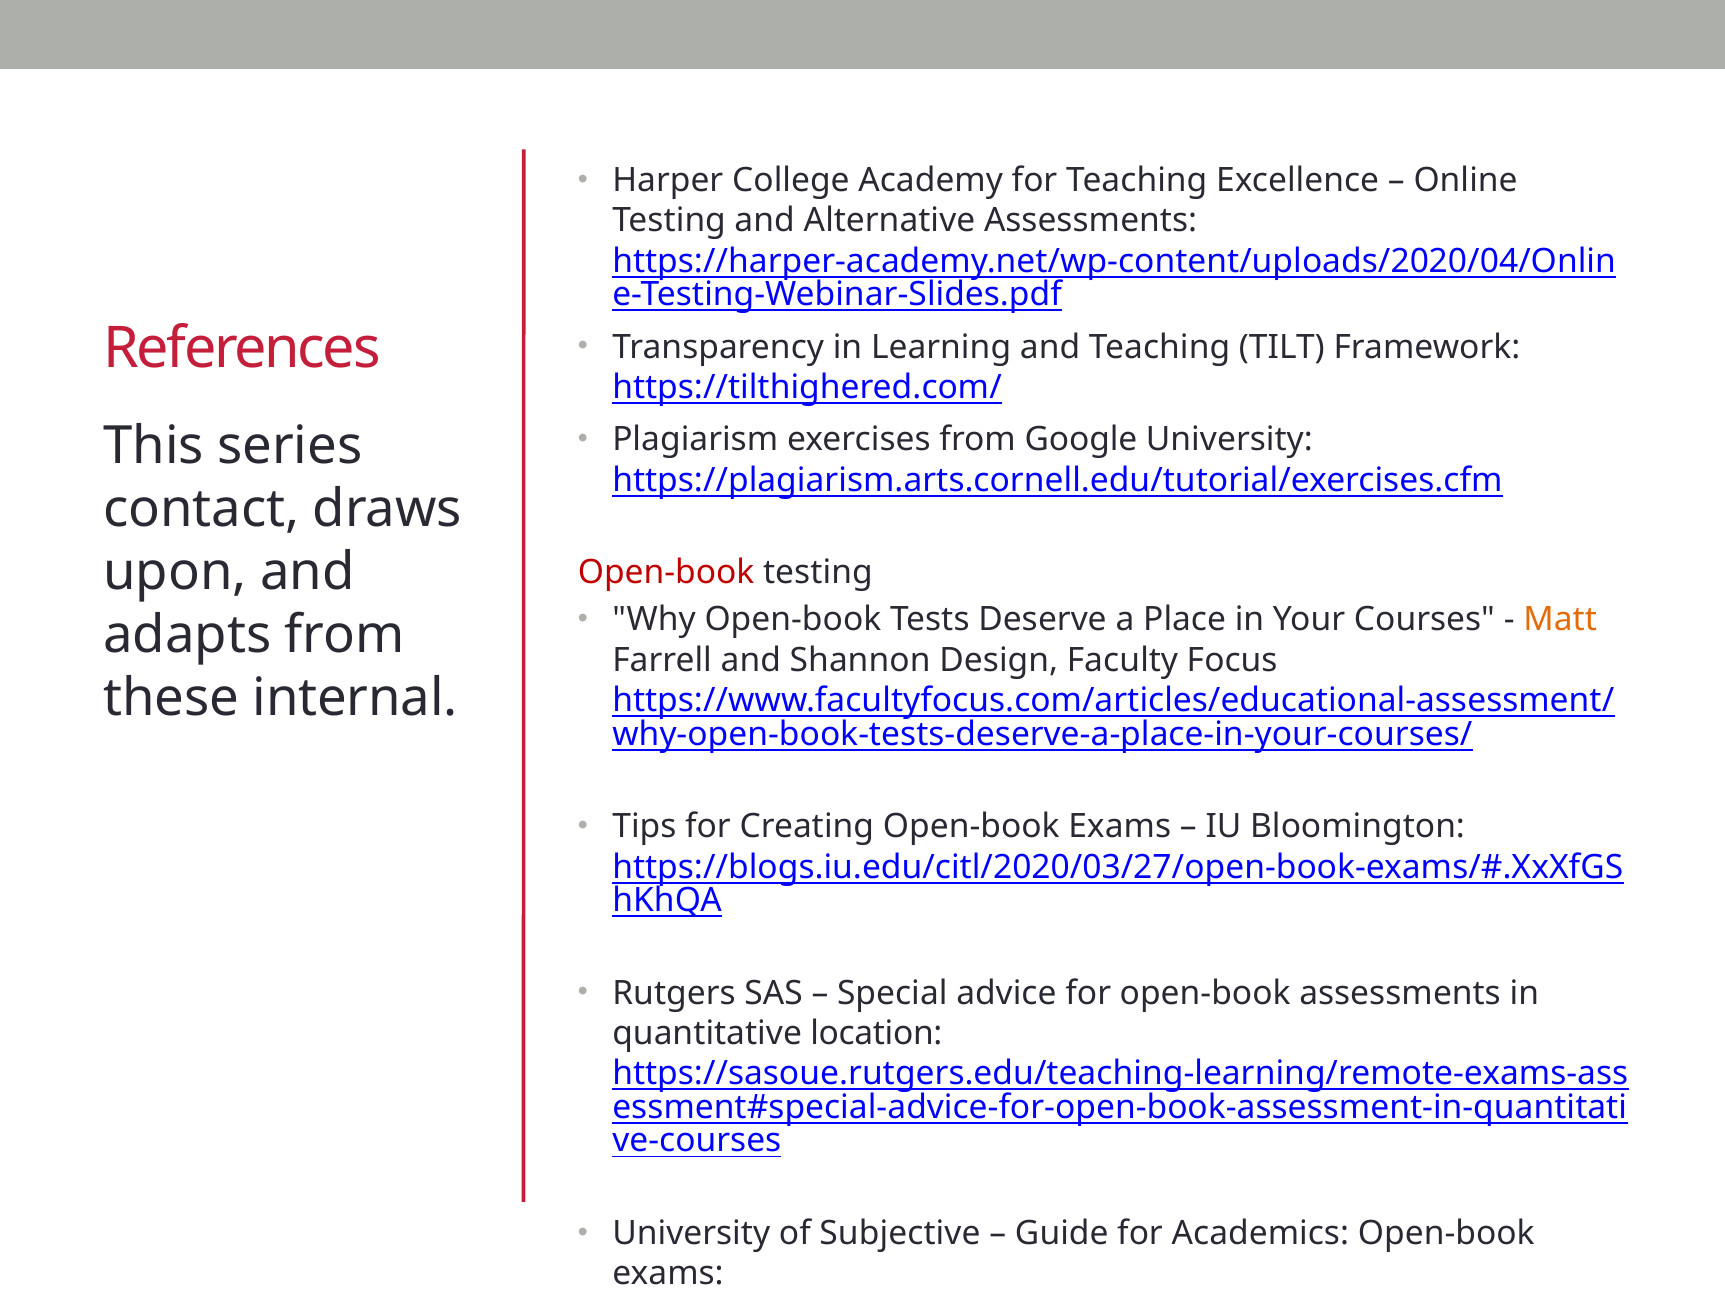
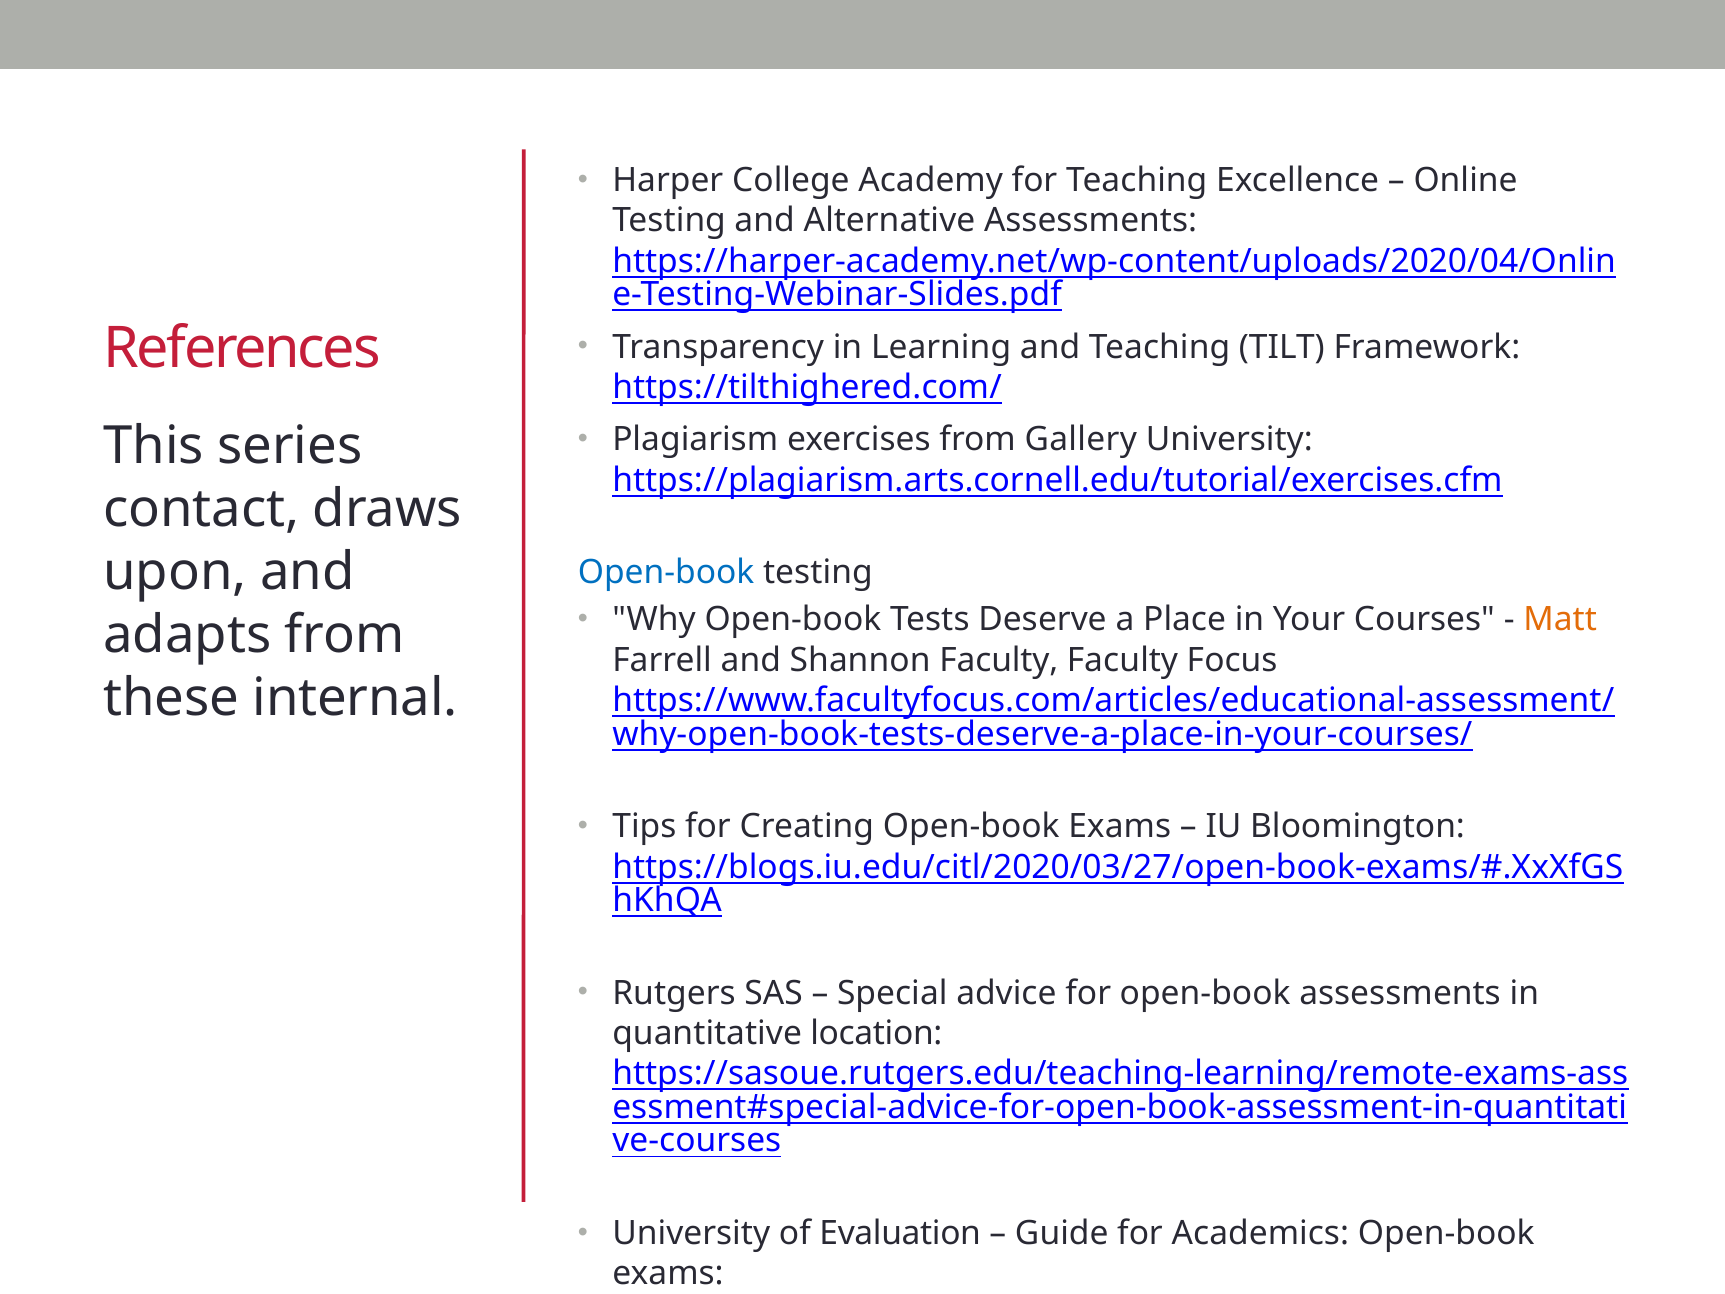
Google: Google -> Gallery
Open-book at (666, 573) colour: red -> blue
Shannon Design: Design -> Faculty
of Subjective: Subjective -> Evaluation
